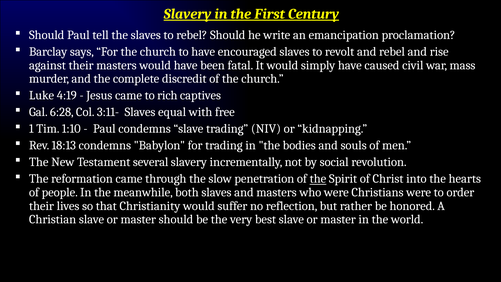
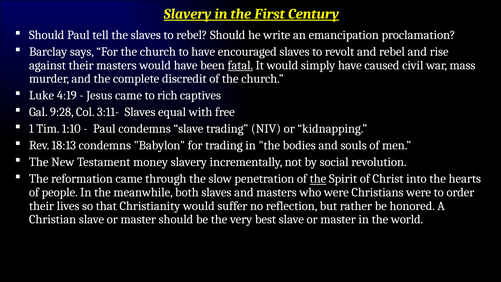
fatal underline: none -> present
6:28: 6:28 -> 9:28
several: several -> money
